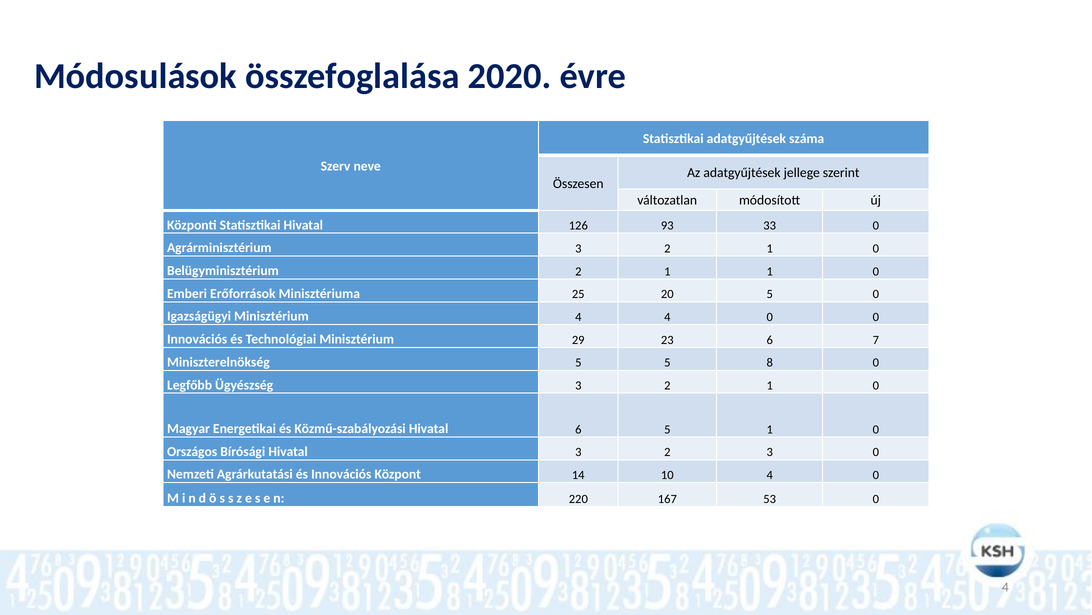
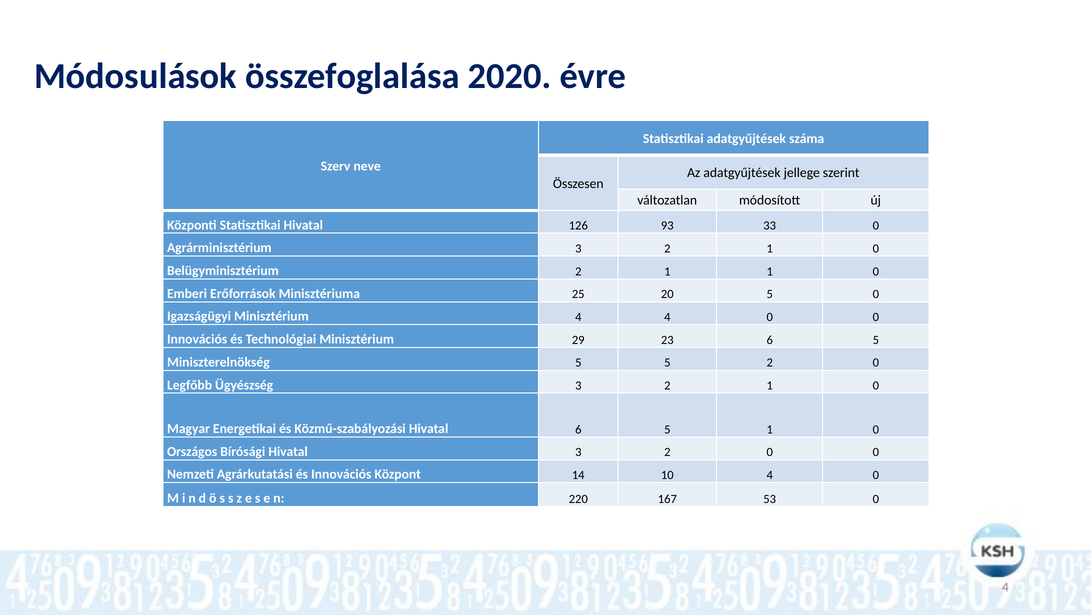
23 6 7: 7 -> 5
5 8: 8 -> 2
3 2 3: 3 -> 0
